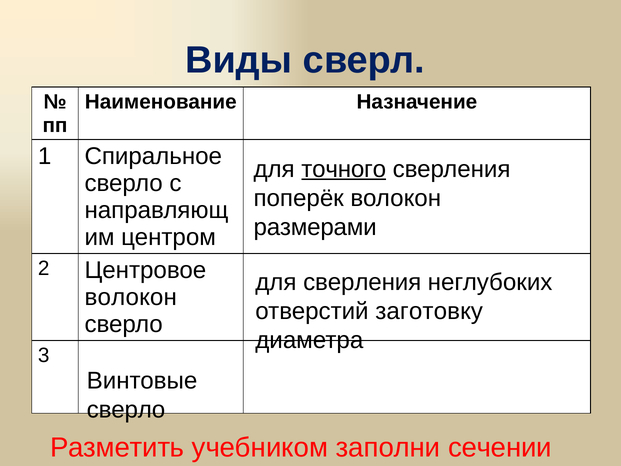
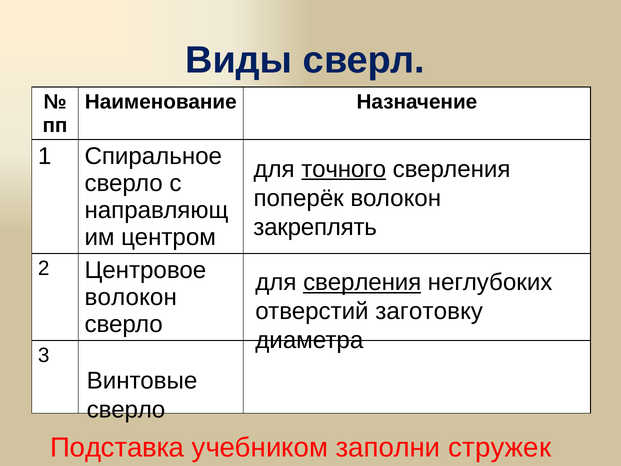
размерами: размерами -> закреплять
сверления at (362, 282) underline: none -> present
Разметить: Разметить -> Подставка
сечении: сечении -> стружек
